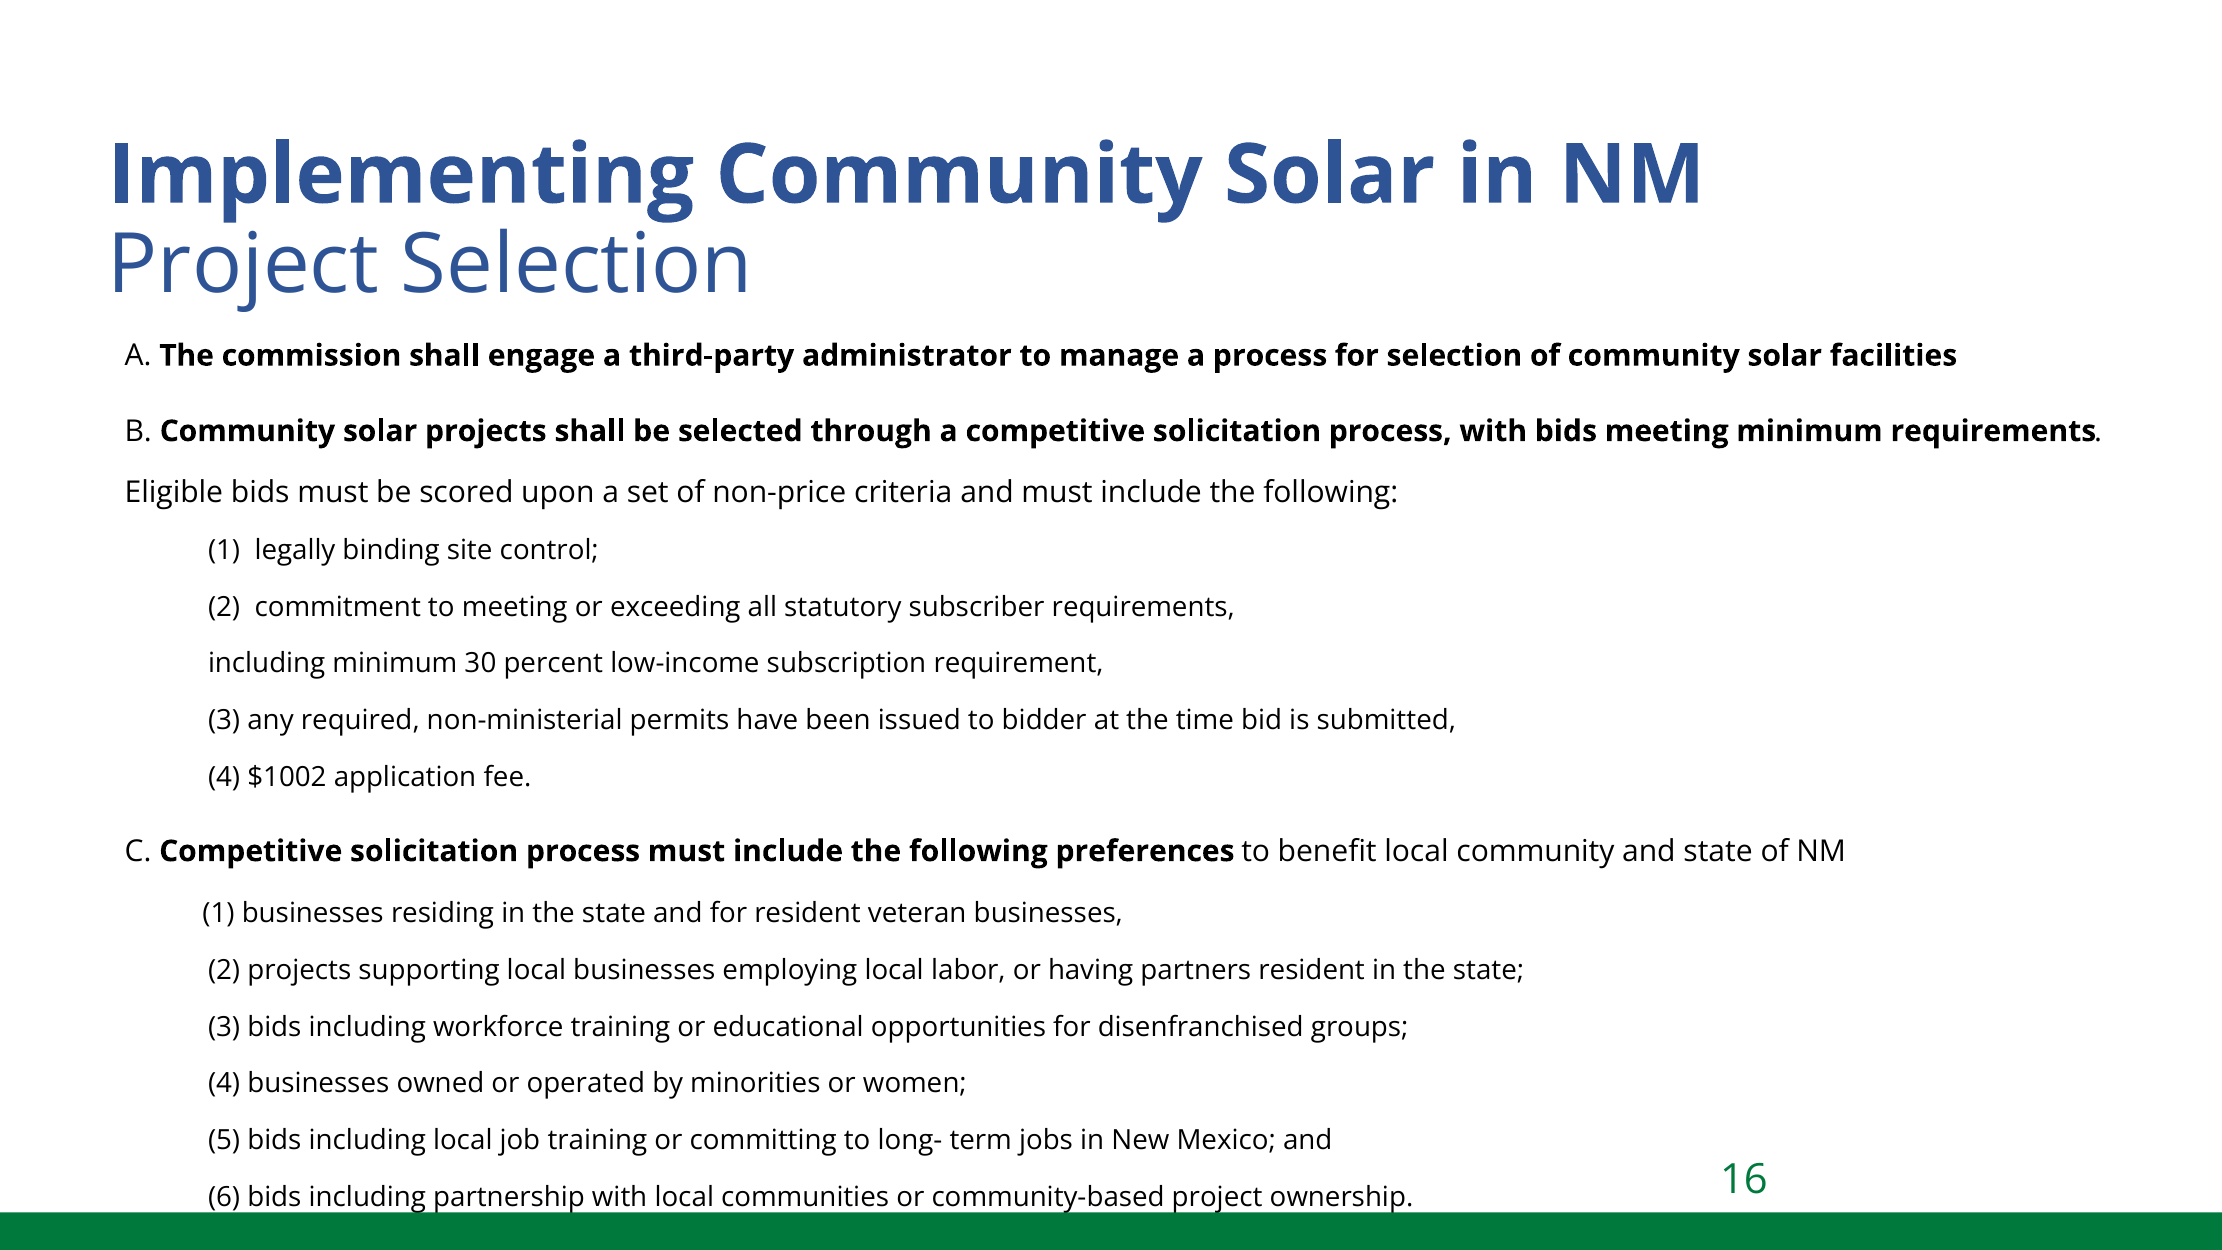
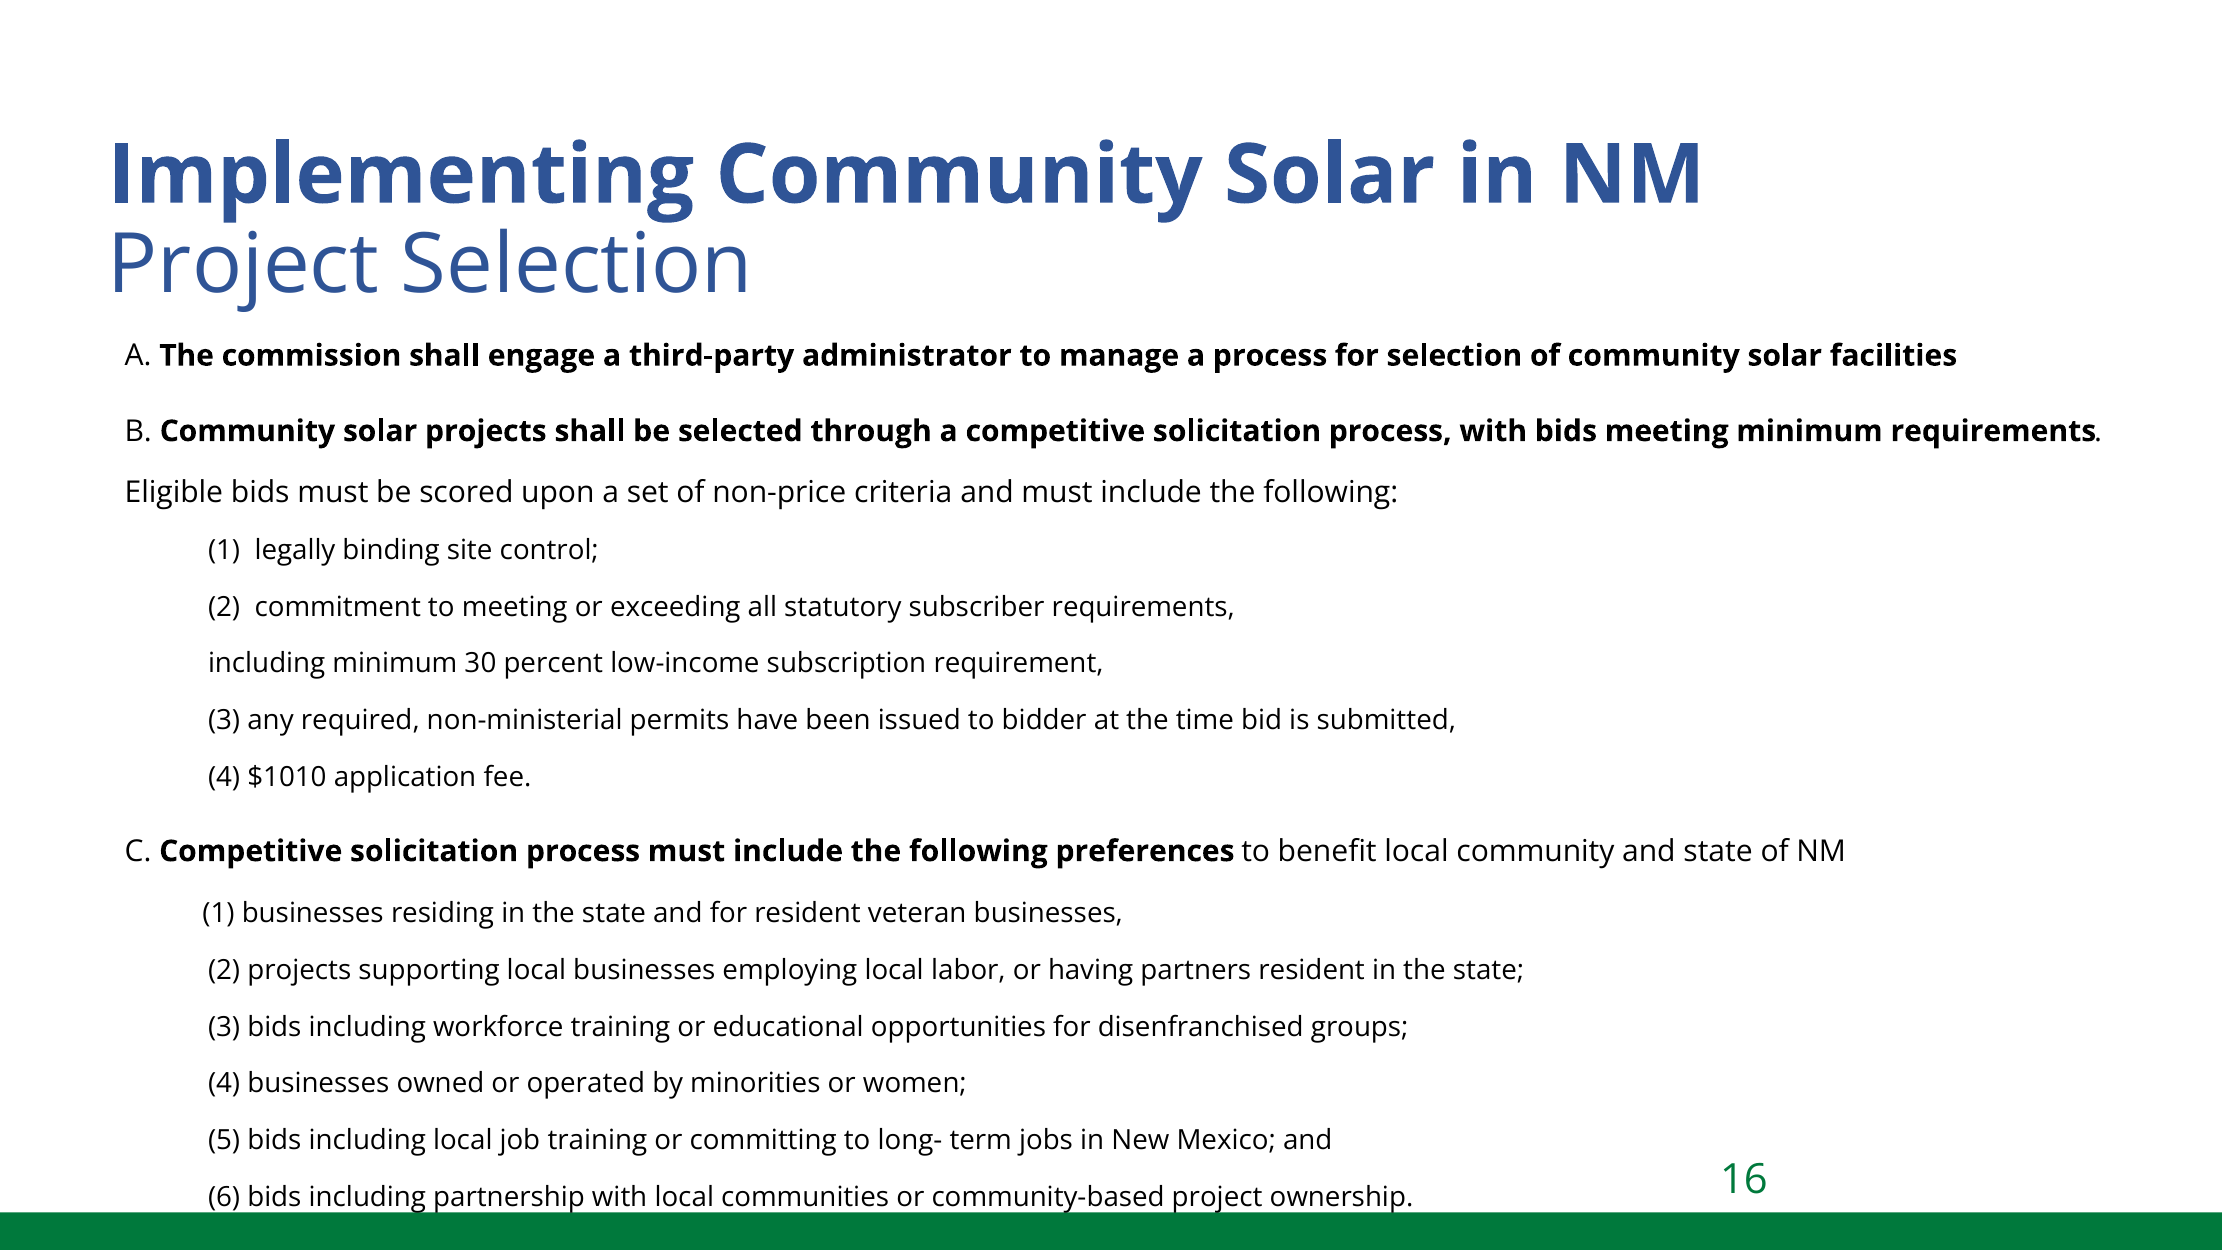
$1002: $1002 -> $1010
